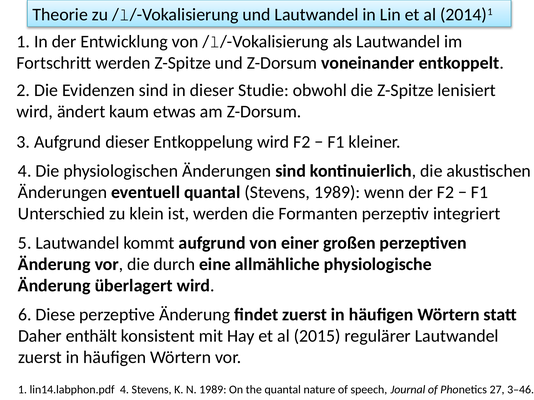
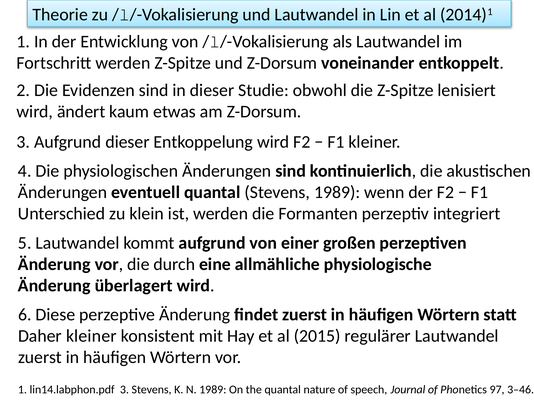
Daher enthält: enthält -> kleiner
lin14.labphon.pdf 4: 4 -> 3
27: 27 -> 97
